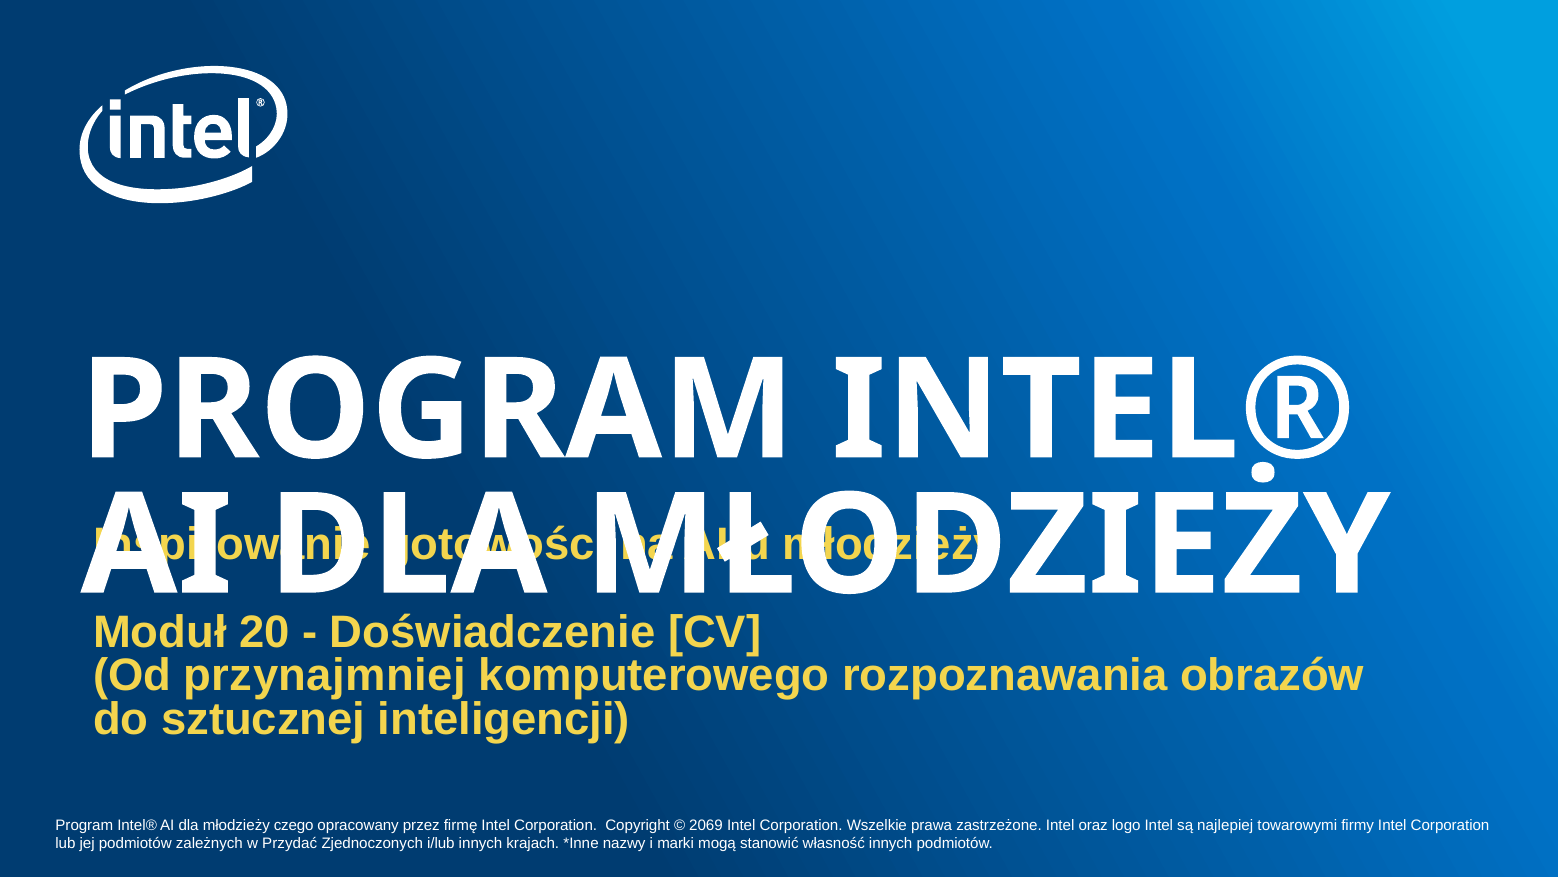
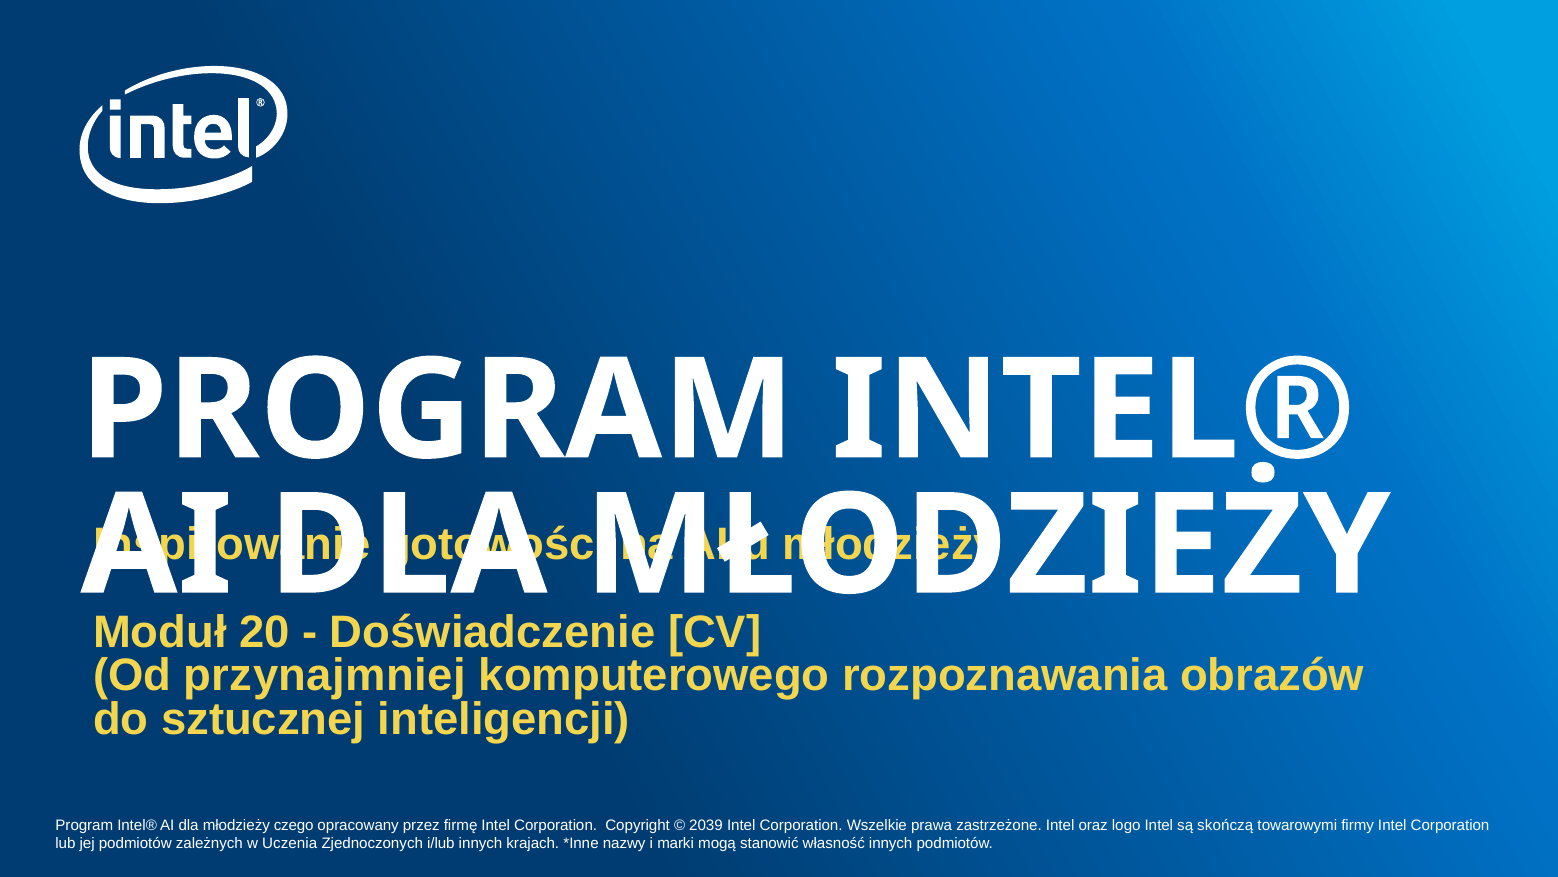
2069: 2069 -> 2039
najlepiej: najlepiej -> skończą
Przydać: Przydać -> Uczenia
